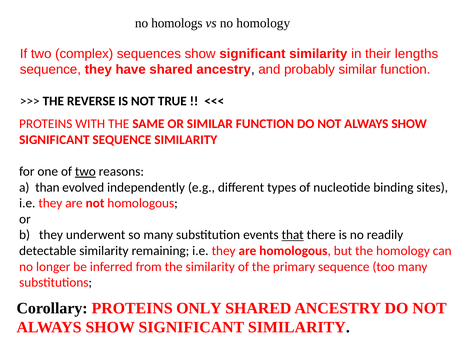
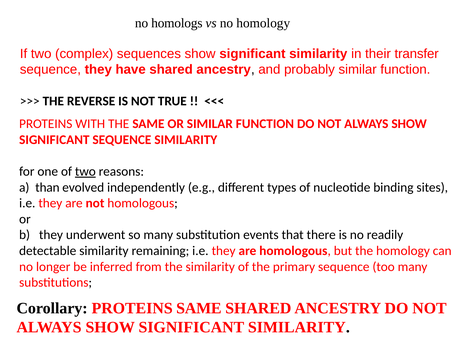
lengths: lengths -> transfer
that underline: present -> none
PROTEINS ONLY: ONLY -> SAME
